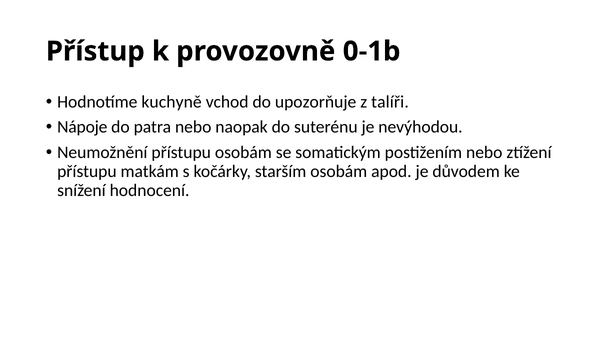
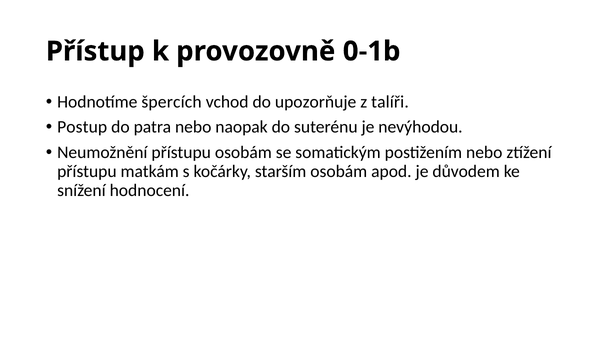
kuchyně: kuchyně -> špercích
Nápoje: Nápoje -> Postup
